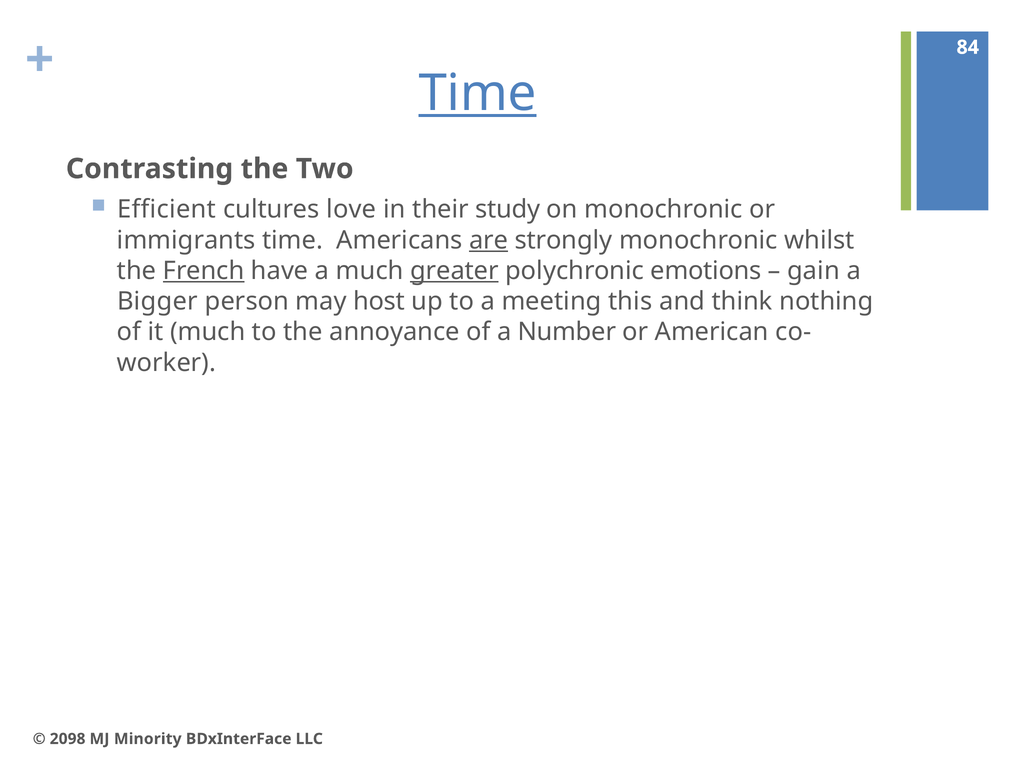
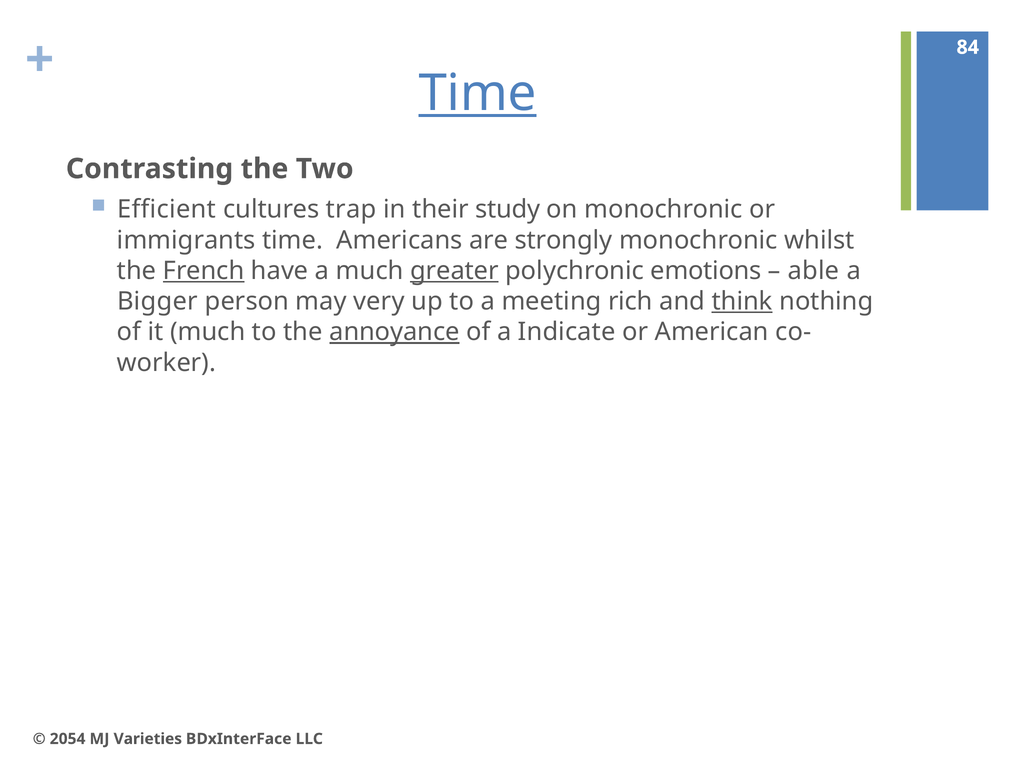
love: love -> trap
are underline: present -> none
gain: gain -> able
host: host -> very
this: this -> rich
think underline: none -> present
annoyance underline: none -> present
Number: Number -> Indicate
2098: 2098 -> 2054
Minority: Minority -> Varieties
